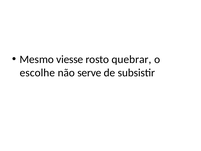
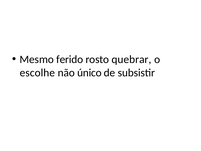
viesse: viesse -> ferido
serve: serve -> único
